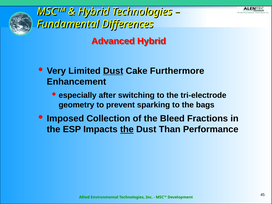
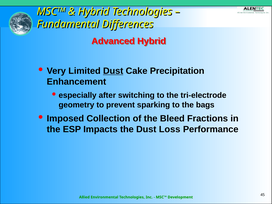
Furthermore: Furthermore -> Precipitation
the at (127, 129) underline: present -> none
Than: Than -> Loss
